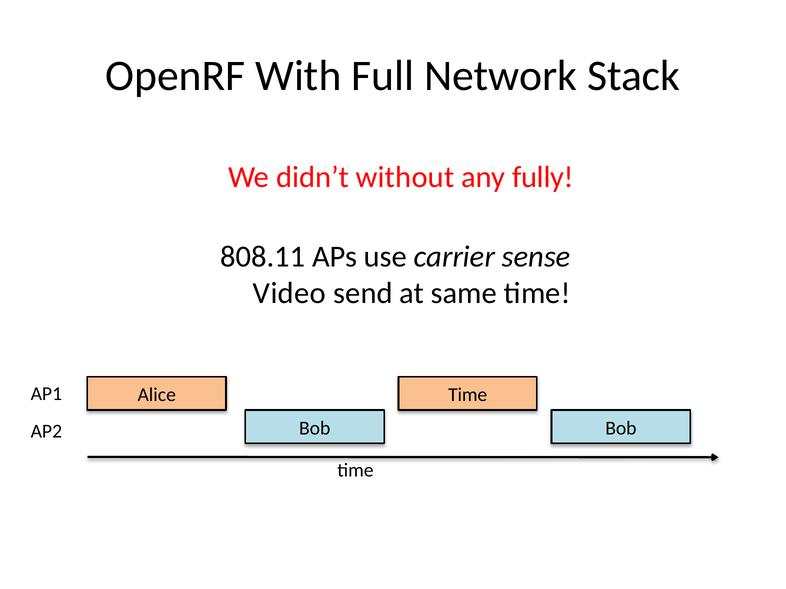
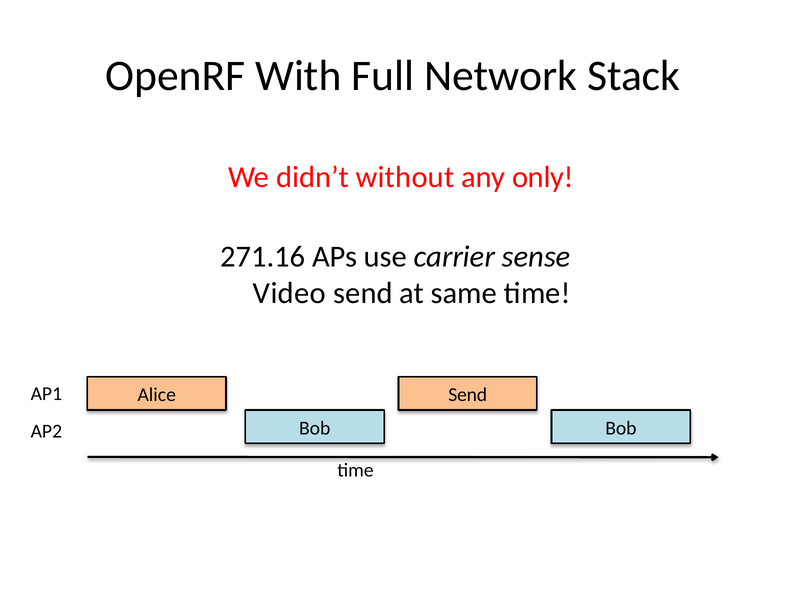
fully: fully -> only
808.11: 808.11 -> 271.16
Time at (468, 395): Time -> Send
